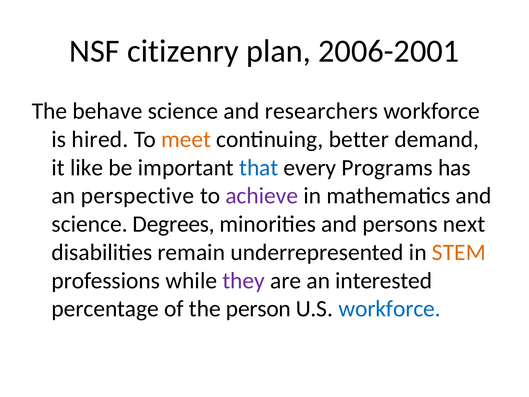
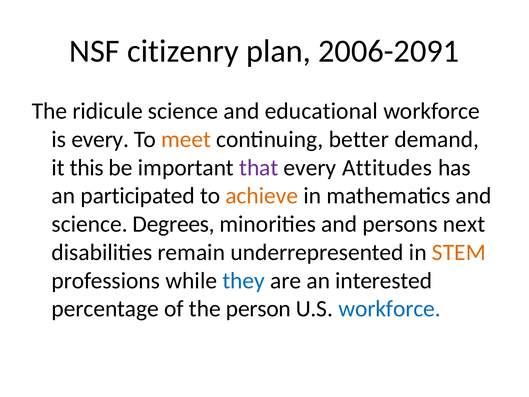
2006-2001: 2006-2001 -> 2006-2091
behave: behave -> ridicule
researchers: researchers -> educational
is hired: hired -> every
like: like -> this
that colour: blue -> purple
Programs: Programs -> Attitudes
perspective: perspective -> participated
achieve colour: purple -> orange
they colour: purple -> blue
